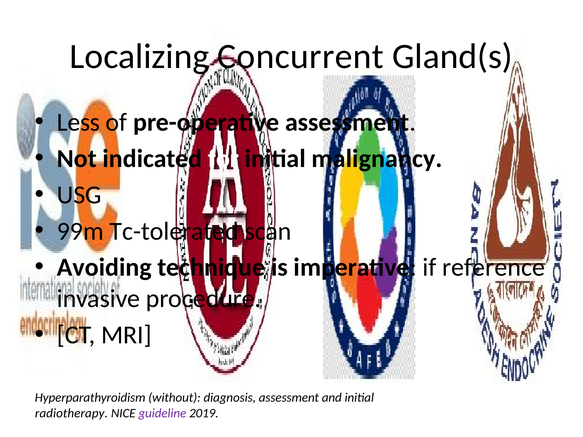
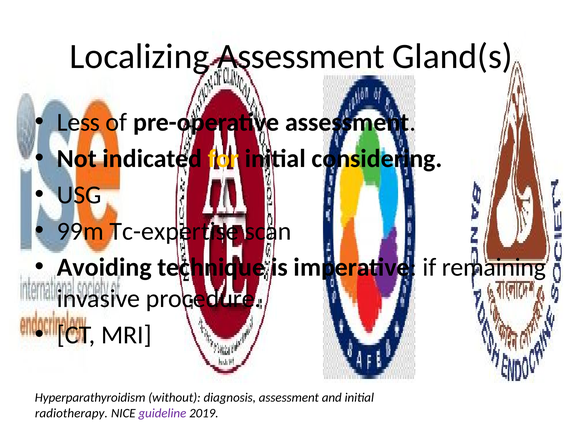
Localizing Concurrent: Concurrent -> Assessment
for colour: white -> yellow
malignancy: malignancy -> considering
Tc-tolerated: Tc-tolerated -> Tc-expertise
reference: reference -> remaining
